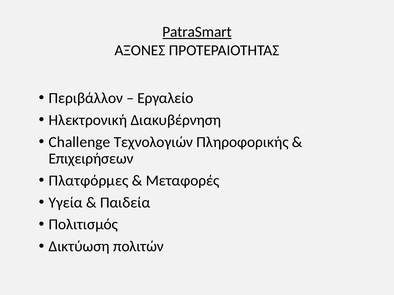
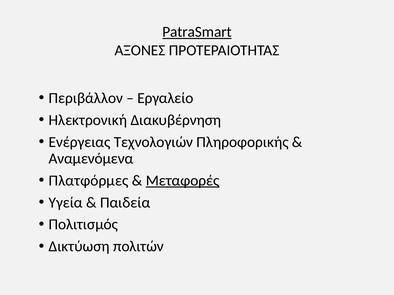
Challenge: Challenge -> Ενέργειας
Επιχειρήσεων: Επιχειρήσεων -> Αναμενόμενα
Μεταφορές underline: none -> present
